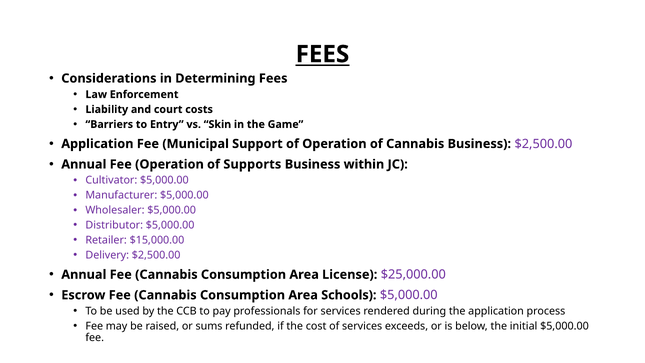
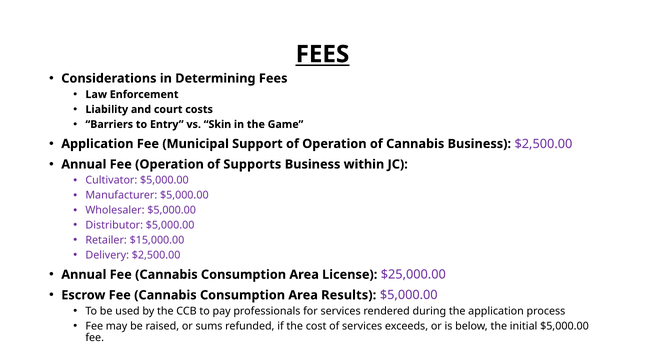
Schools: Schools -> Results
